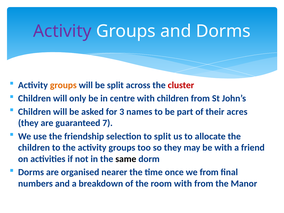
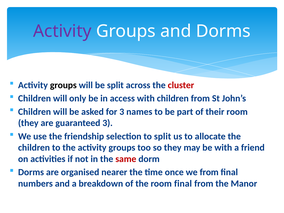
groups at (63, 85) colour: orange -> black
centre: centre -> access
their acres: acres -> room
guaranteed 7: 7 -> 3
same colour: black -> red
room with: with -> final
